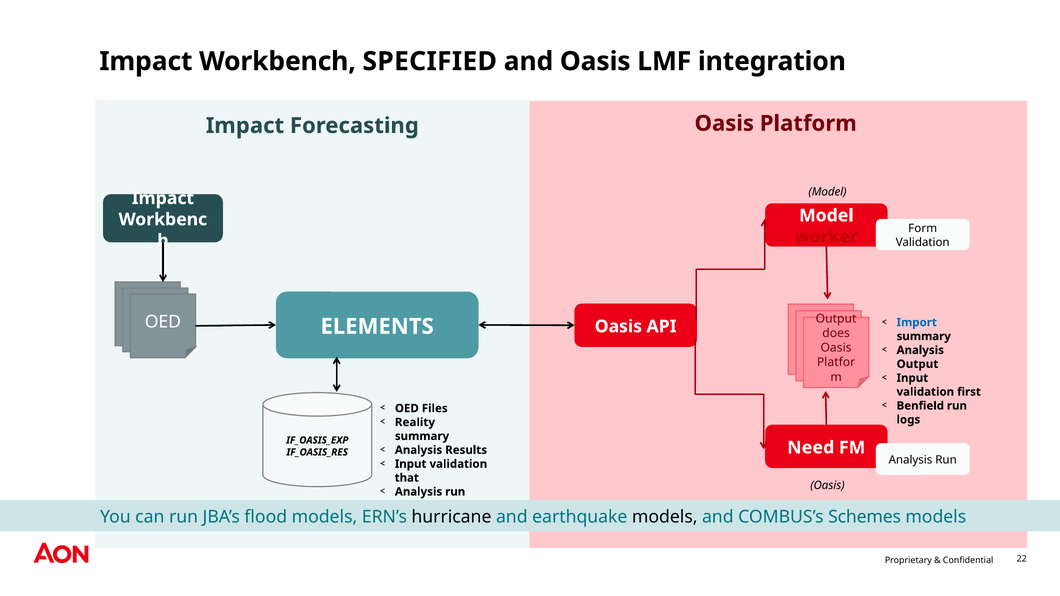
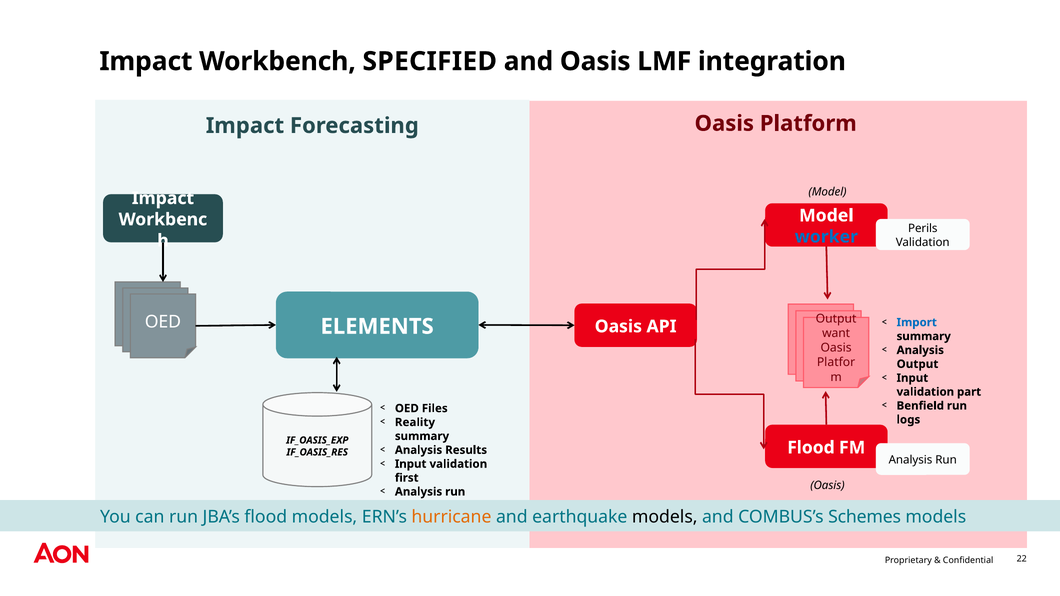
Form: Form -> Perils
worker colour: red -> blue
does: does -> want
first: first -> part
Need at (811, 448): Need -> Flood
that: that -> first
hurricane colour: black -> orange
